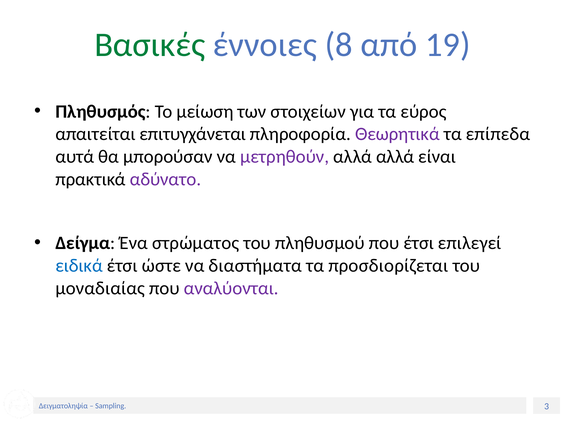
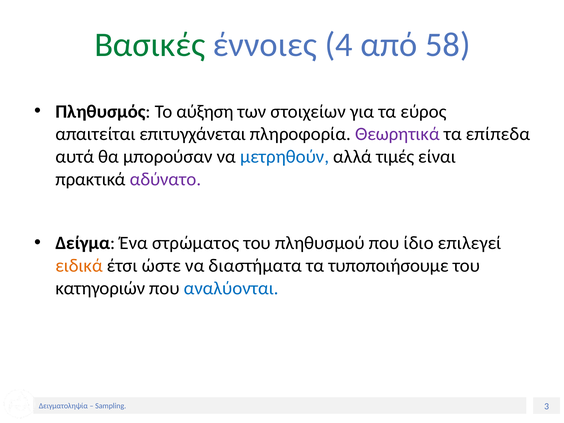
8: 8 -> 4
19: 19 -> 58
μείωση: μείωση -> αύξηση
μετρηθούν colour: purple -> blue
αλλά αλλά: αλλά -> τιμές
που έτσι: έτσι -> ίδιο
ειδικά colour: blue -> orange
προσδιορίζεται: προσδιορίζεται -> τυποποιήσουμε
μοναδιαίας: μοναδιαίας -> κατηγοριών
αναλύονται colour: purple -> blue
